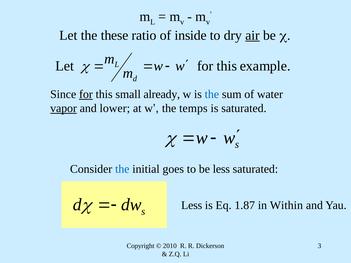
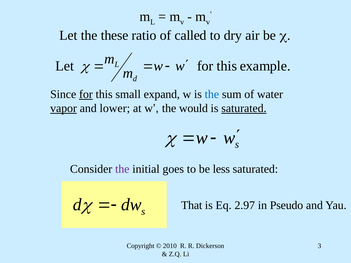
inside: inside -> called
air underline: present -> none
already: already -> expand
temps: temps -> would
saturated at (244, 108) underline: none -> present
the at (122, 169) colour: blue -> purple
c Less: Less -> That
1.87: 1.87 -> 2.97
Within: Within -> Pseudo
